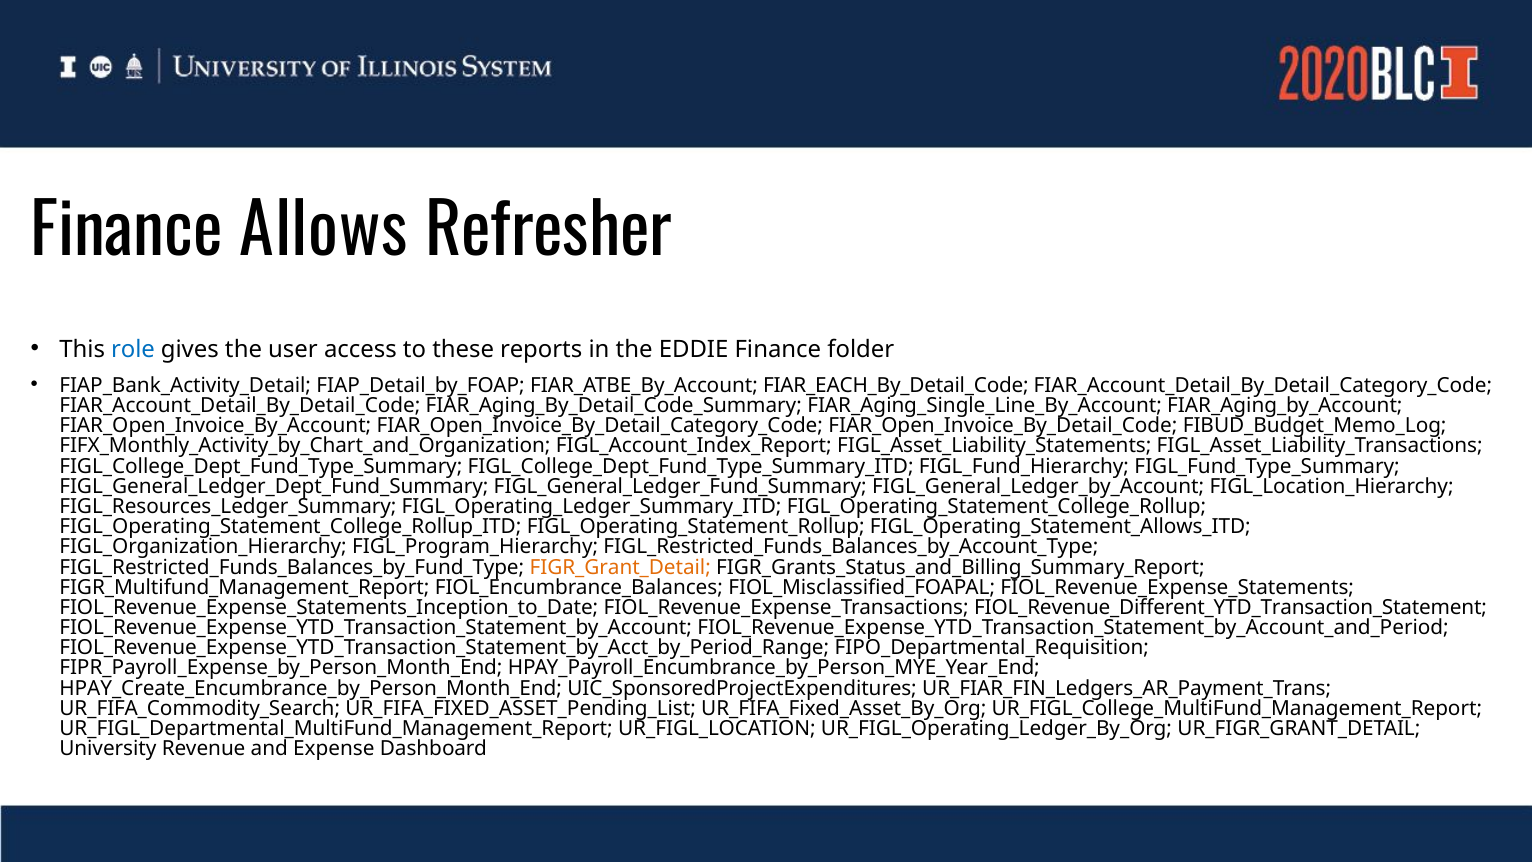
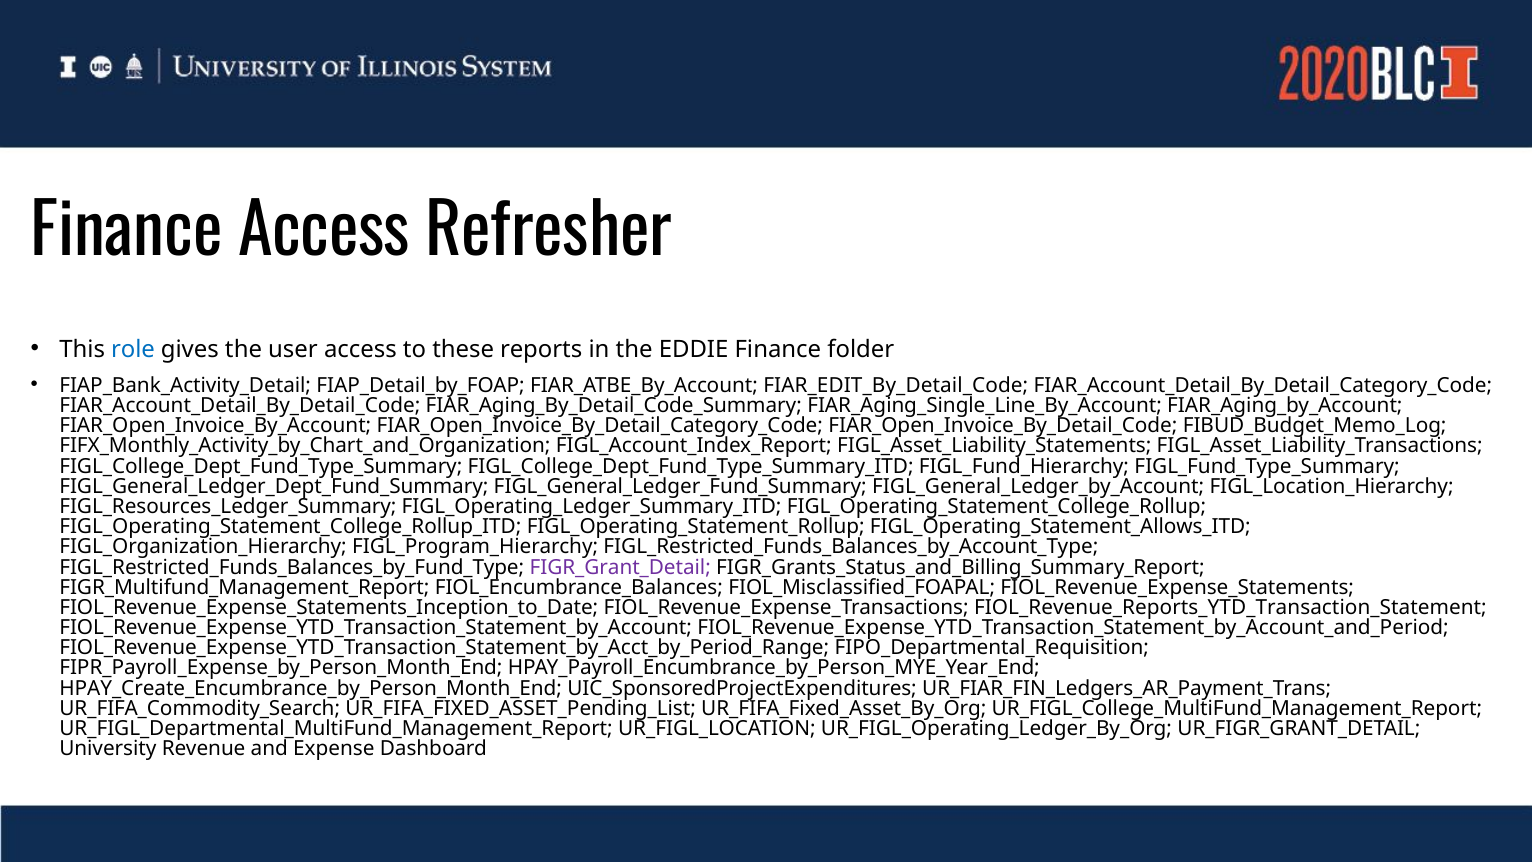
Finance Allows: Allows -> Access
FIAR_EACH_By_Detail_Code: FIAR_EACH_By_Detail_Code -> FIAR_EDIT_By_Detail_Code
FIGR_Grant_Detail colour: orange -> purple
FIOL_Revenue_Different_YTD_Transaction_Statement: FIOL_Revenue_Different_YTD_Transaction_Statement -> FIOL_Revenue_Reports_YTD_Transaction_Statement
